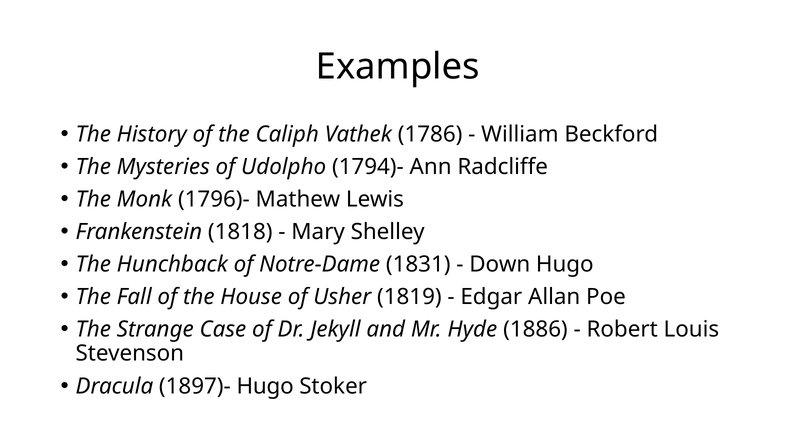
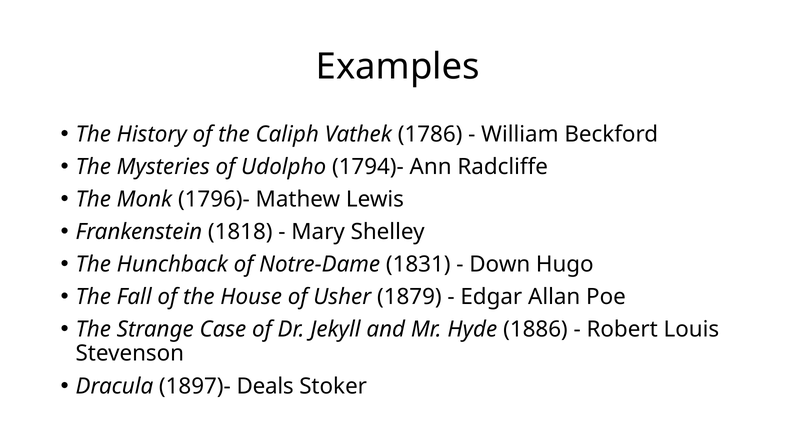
1819: 1819 -> 1879
1897)- Hugo: Hugo -> Deals
